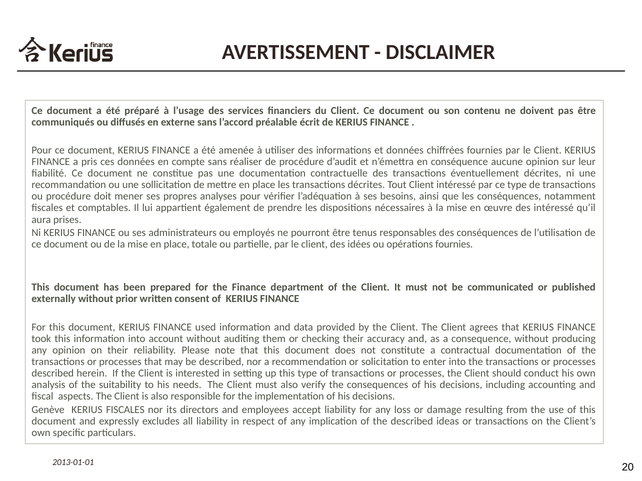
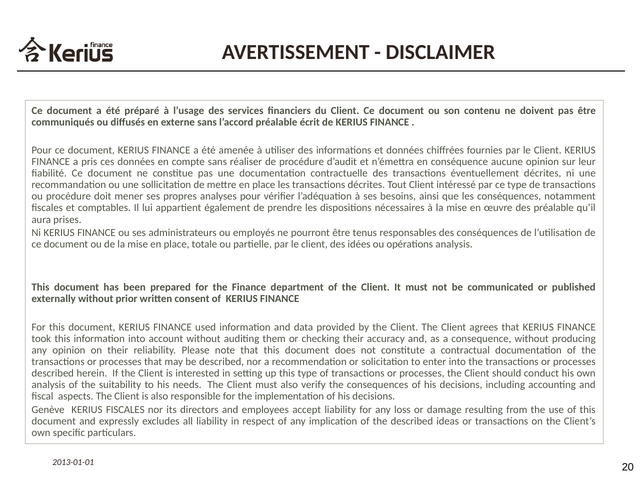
des intéressé: intéressé -> préalable
opérations fournies: fournies -> analysis
